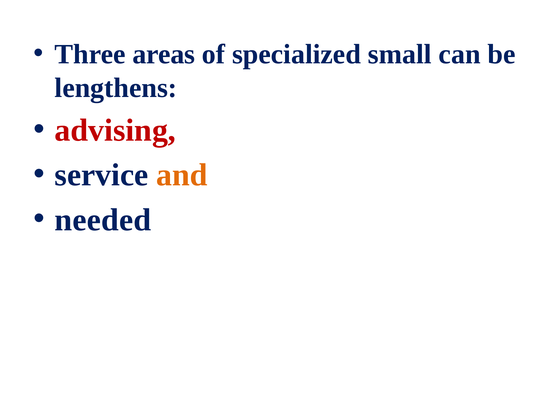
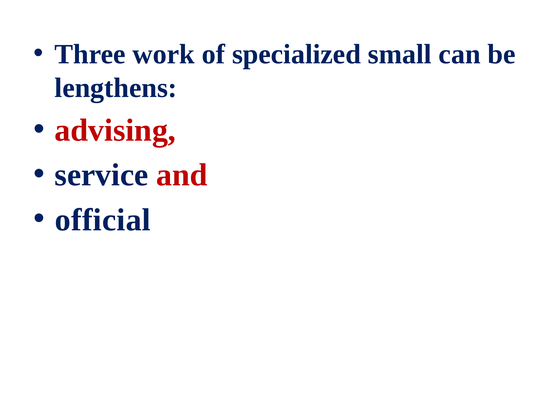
areas: areas -> work
and colour: orange -> red
needed: needed -> official
